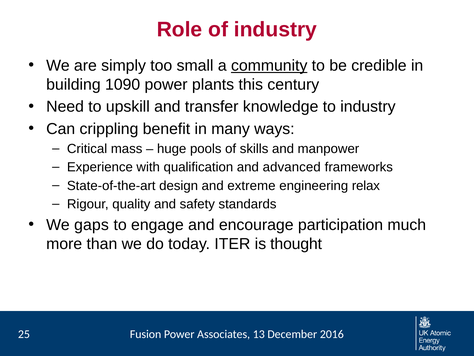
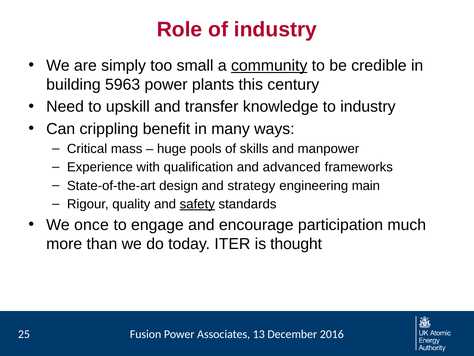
1090: 1090 -> 5963
extreme: extreme -> strategy
relax: relax -> main
safety underline: none -> present
gaps: gaps -> once
